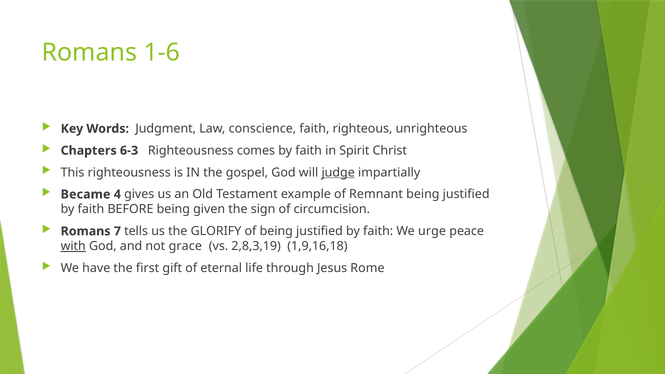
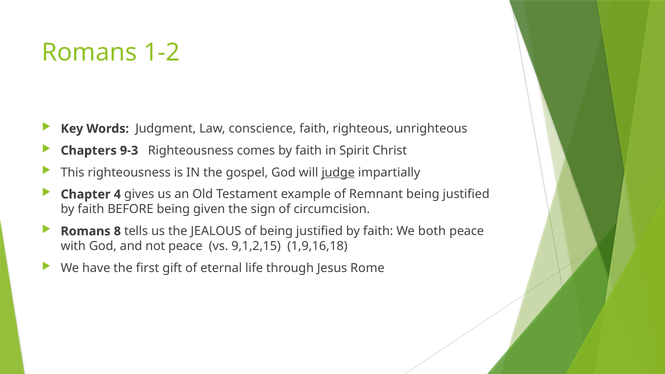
1-6: 1-6 -> 1-2
6-3: 6-3 -> 9-3
Became: Became -> Chapter
7: 7 -> 8
GLORIFY: GLORIFY -> JEALOUS
urge: urge -> both
with underline: present -> none
not grace: grace -> peace
2,8,3,19: 2,8,3,19 -> 9,1,2,15
